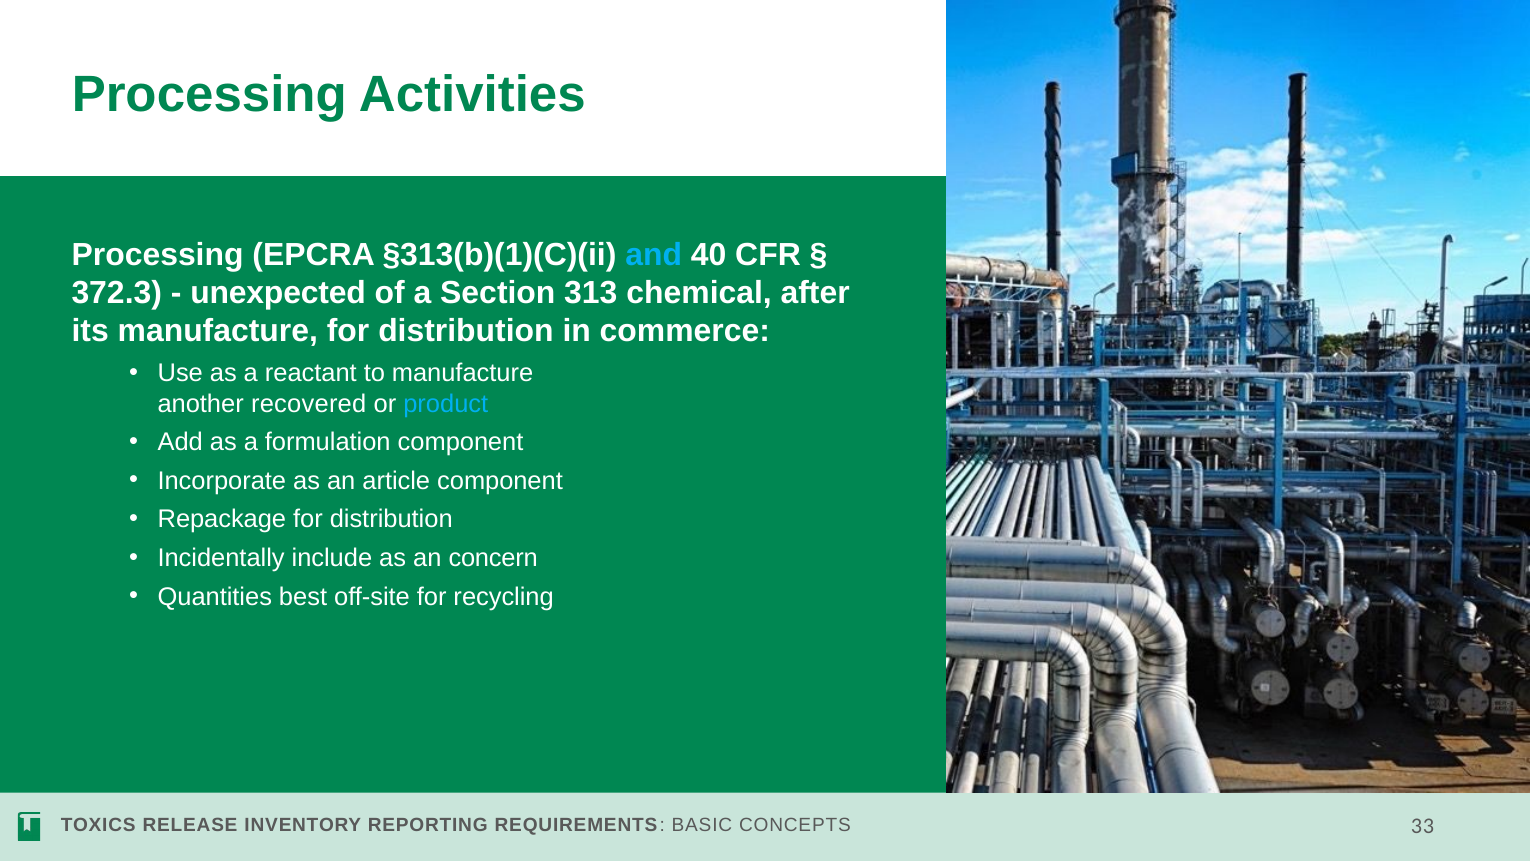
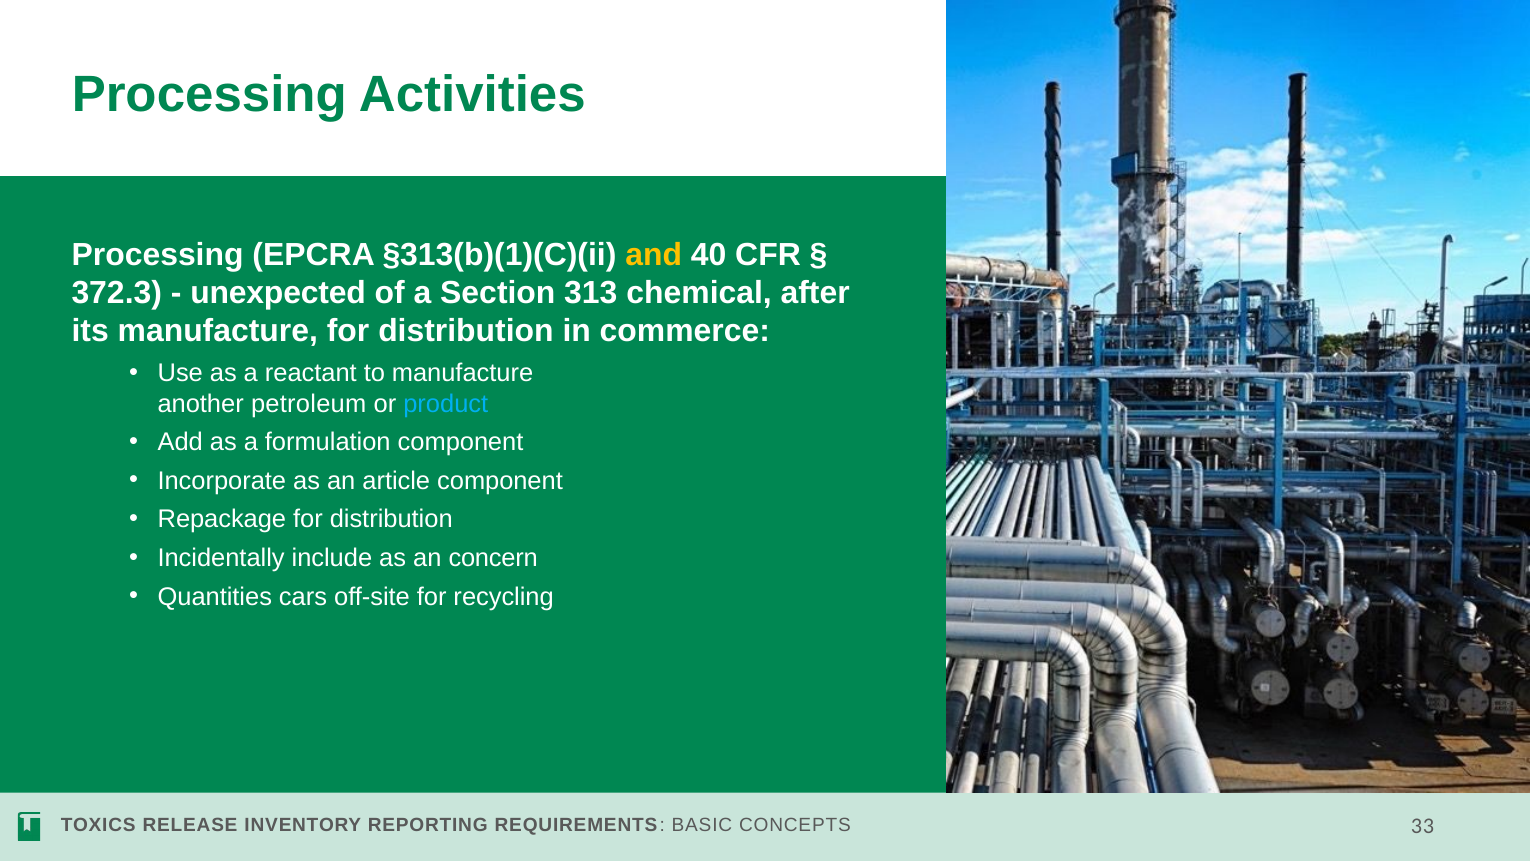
and colour: light blue -> yellow
recovered: recovered -> petroleum
best: best -> cars
